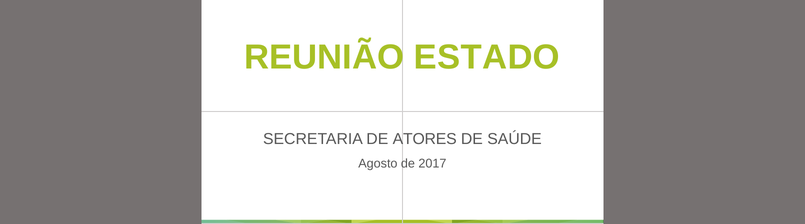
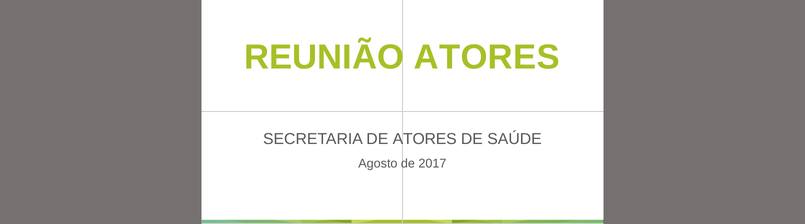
REUNIÃO ESTADO: ESTADO -> ATORES
